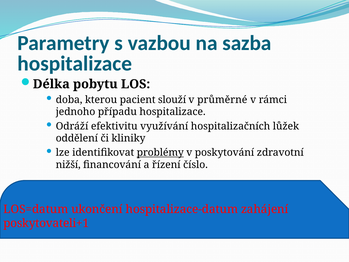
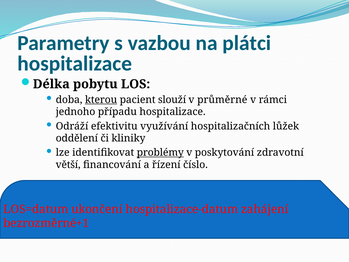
sazba: sazba -> plátci
kterou underline: none -> present
nižší: nižší -> větší
poskytovateli+1: poskytovateli+1 -> bezrozměrné+1
